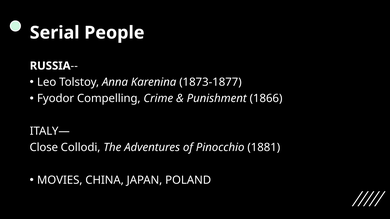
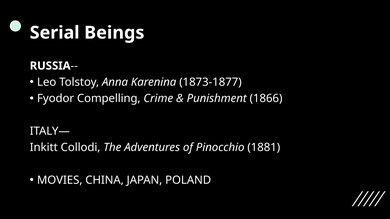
People: People -> Beings
Close: Close -> Inkitt
